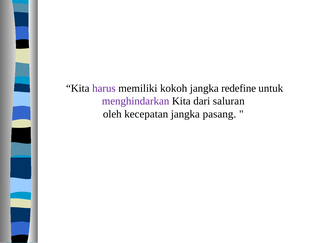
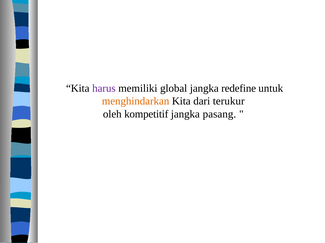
kokoh: kokoh -> global
menghindarkan colour: purple -> orange
saluran: saluran -> terukur
kecepatan: kecepatan -> kompetitif
